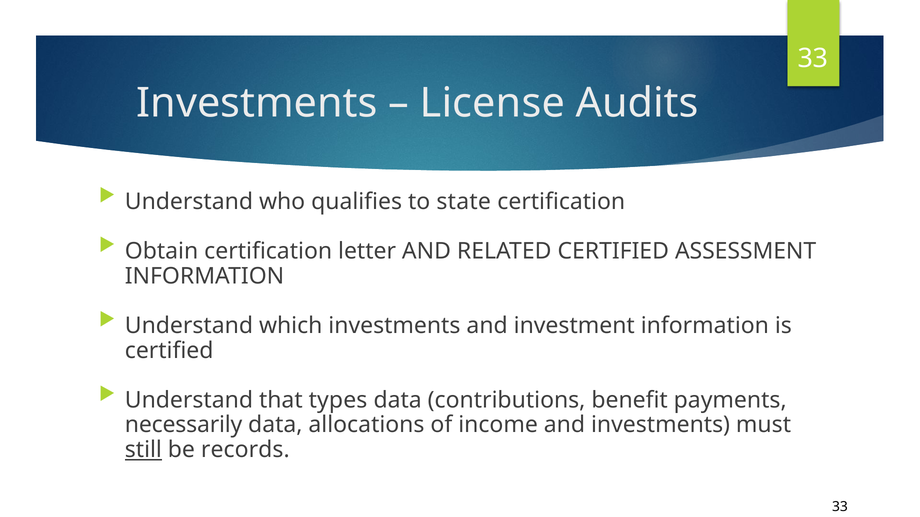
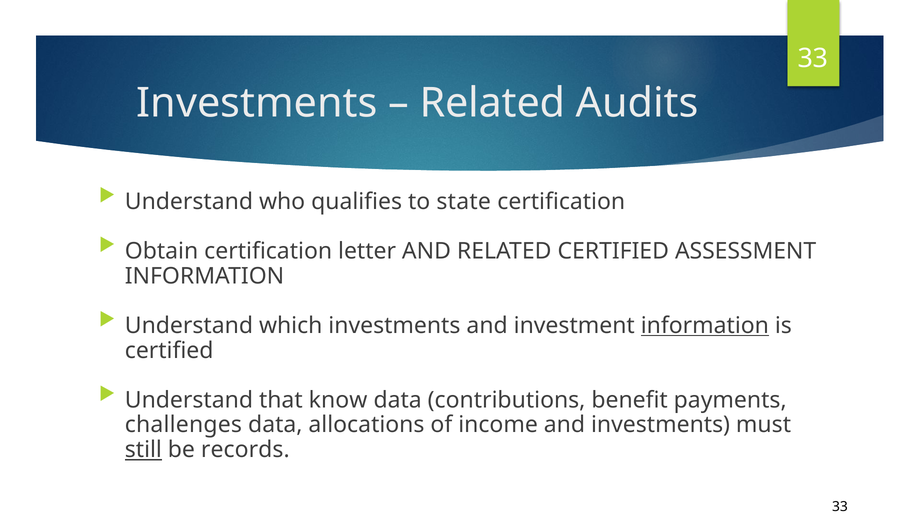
License at (492, 103): License -> Related
information at (705, 326) underline: none -> present
types: types -> know
necessarily: necessarily -> challenges
